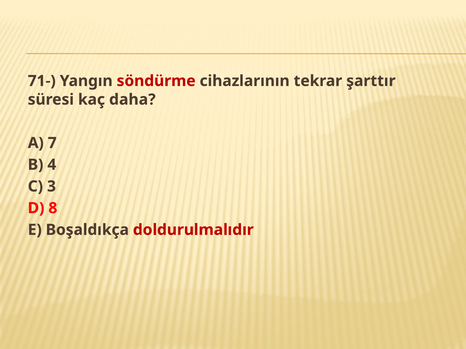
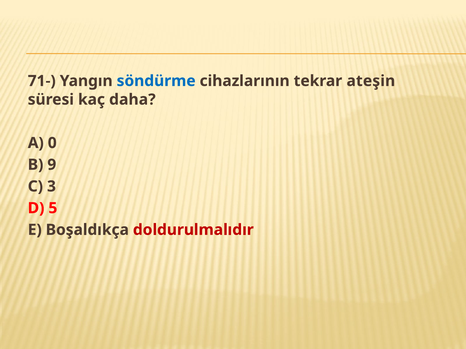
söndürme colour: red -> blue
şarttır: şarttır -> ateşin
7: 7 -> 0
4: 4 -> 9
8: 8 -> 5
